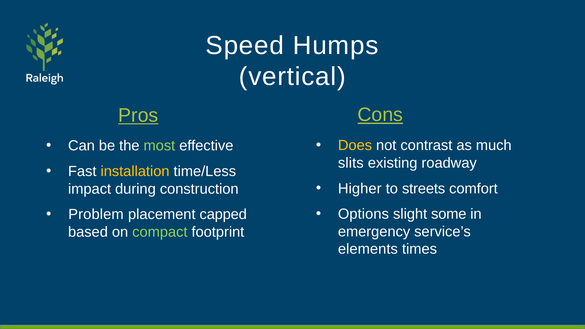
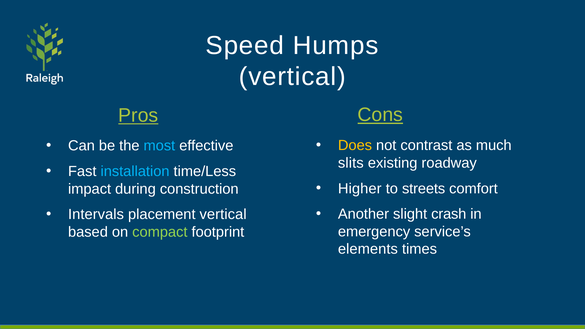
most colour: light green -> light blue
installation colour: yellow -> light blue
Options: Options -> Another
some: some -> crash
Problem: Problem -> Intervals
placement capped: capped -> vertical
